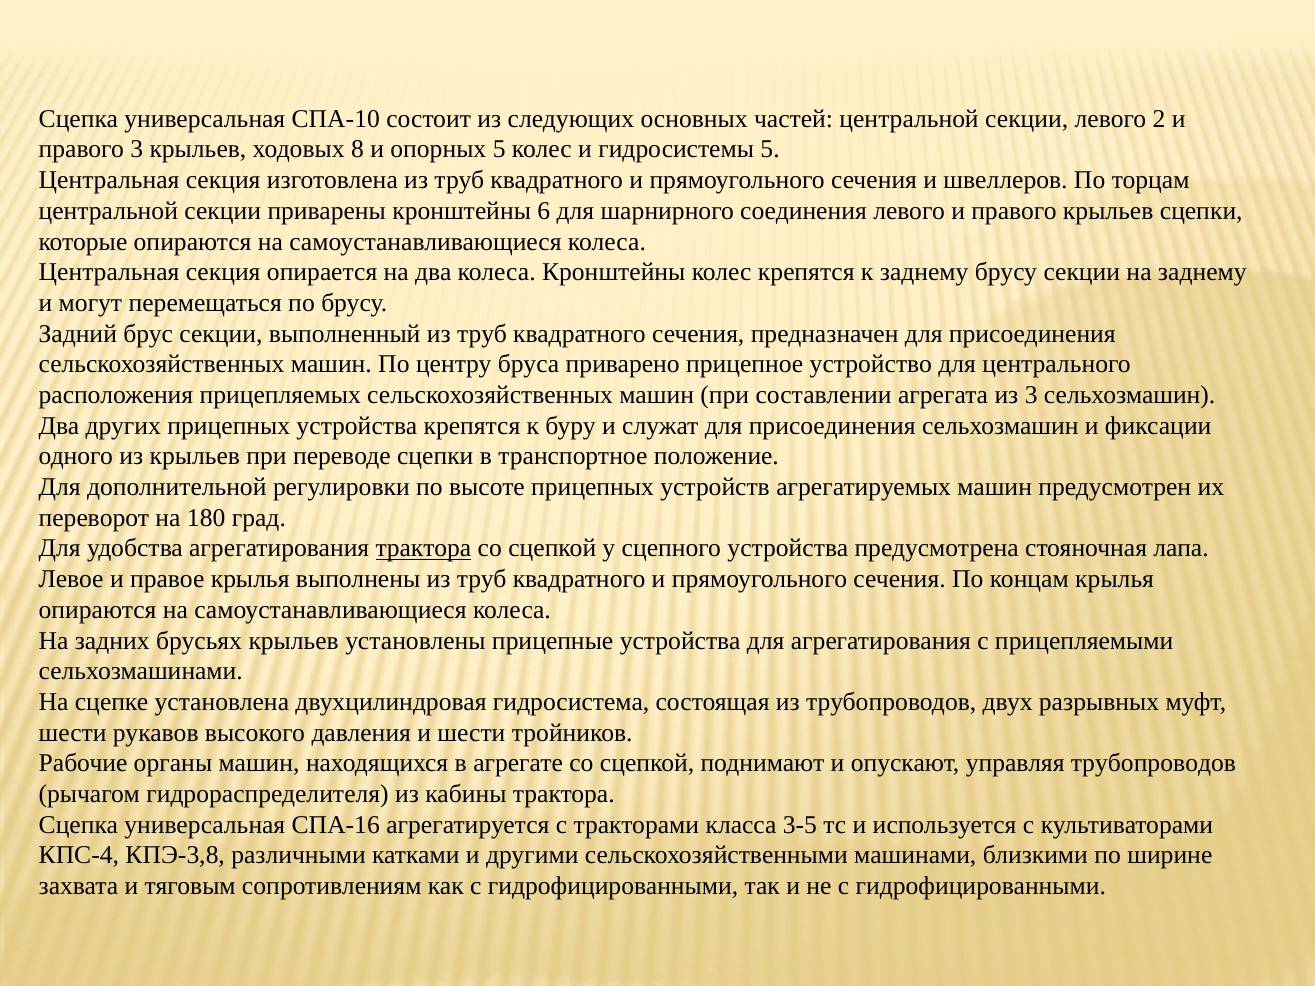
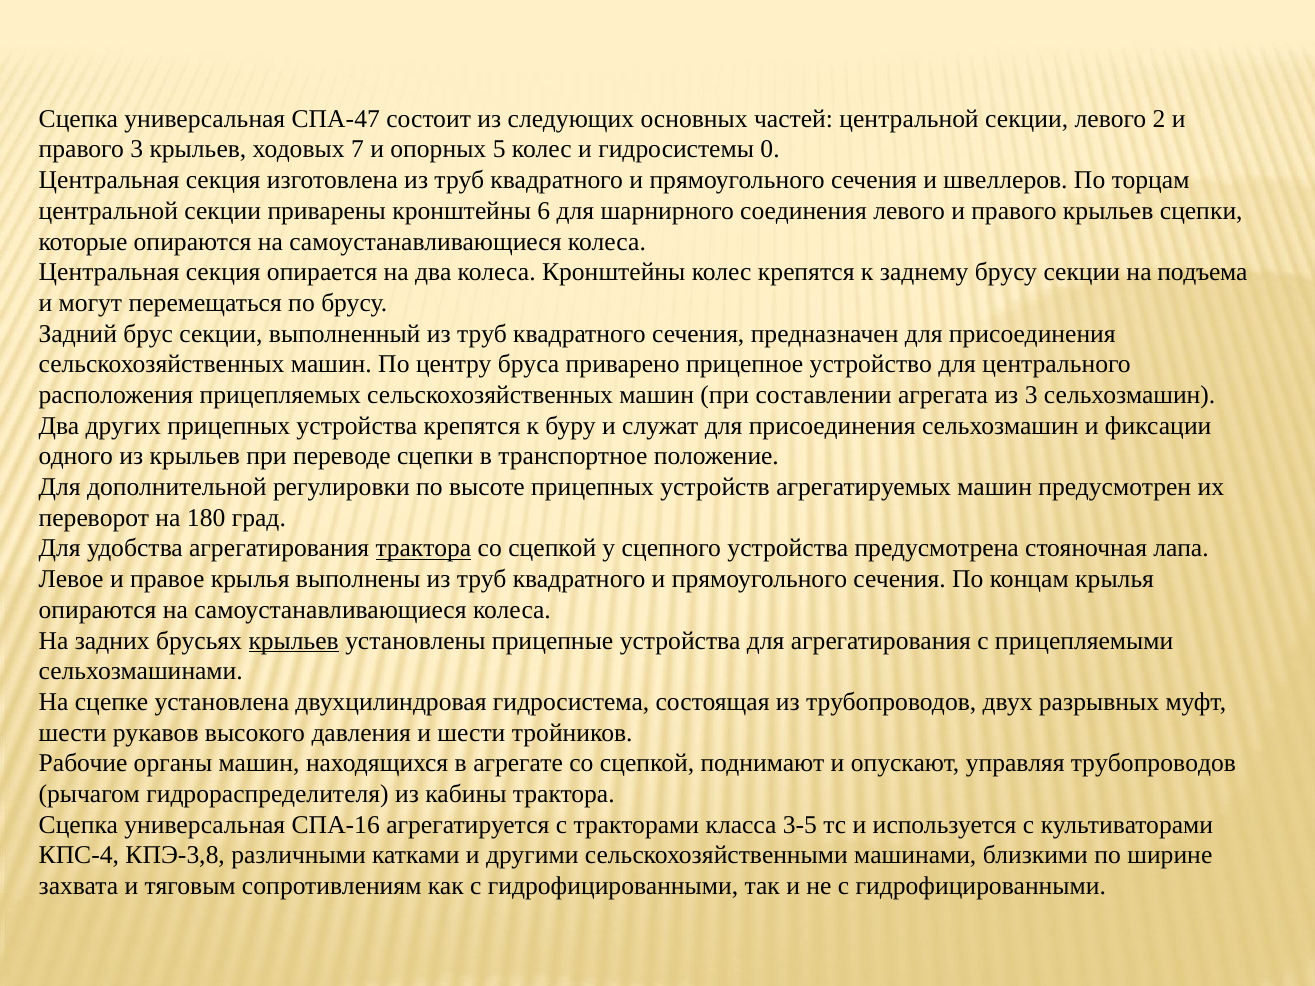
СПА-10: СПА-10 -> СПА-47
8: 8 -> 7
гидросистемы 5: 5 -> 0
на заднему: заднему -> подъема
крыльев at (294, 641) underline: none -> present
